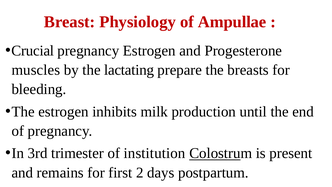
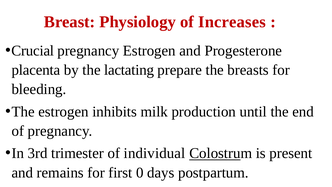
Ampullae: Ampullae -> Increases
muscles: muscles -> placenta
institution: institution -> individual
2: 2 -> 0
